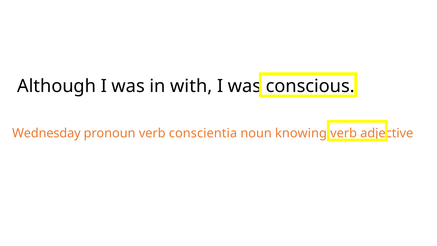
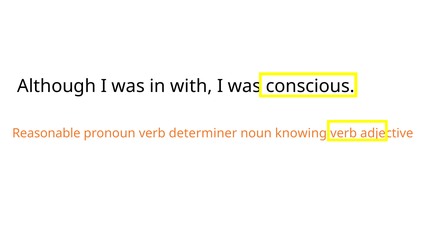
Wednesday: Wednesday -> Reasonable
conscientia: conscientia -> determiner
